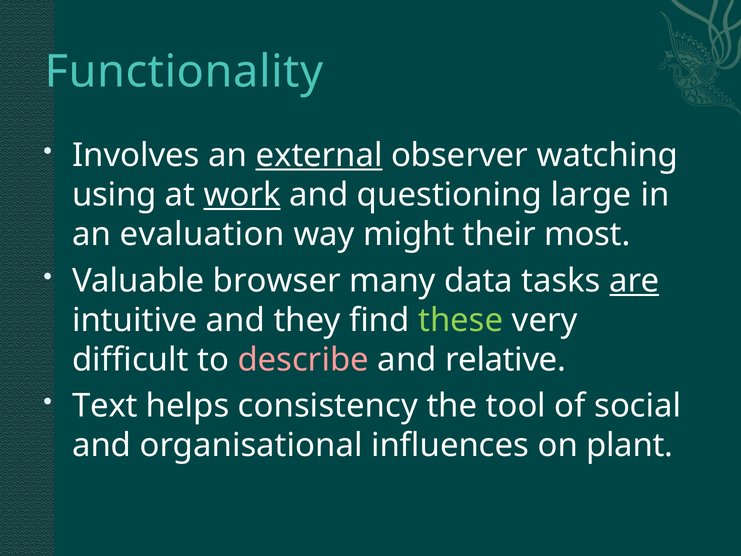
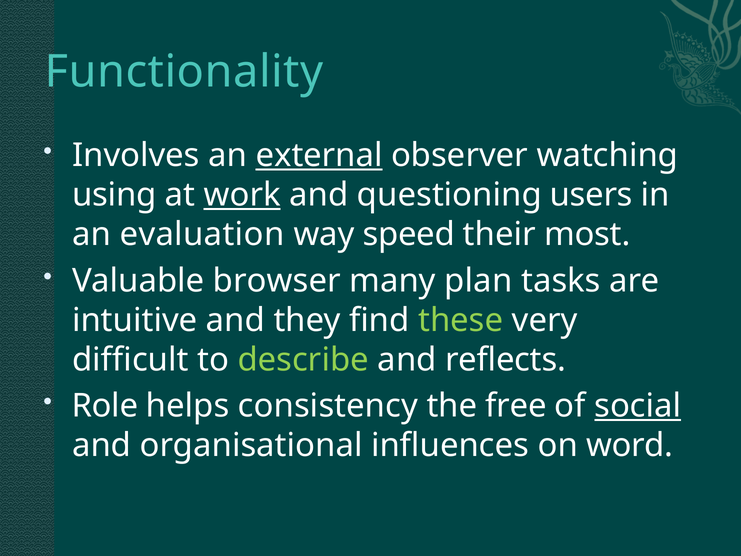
large: large -> users
might: might -> speed
data: data -> plan
are underline: present -> none
describe colour: pink -> light green
relative: relative -> reflects
Text: Text -> Role
tool: tool -> free
social underline: none -> present
plant: plant -> word
